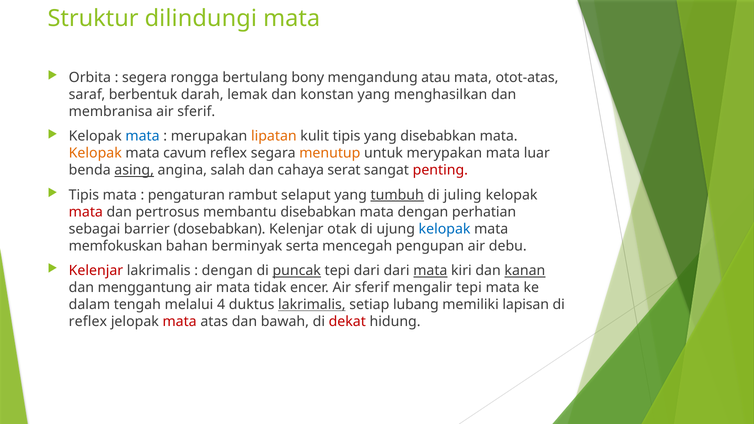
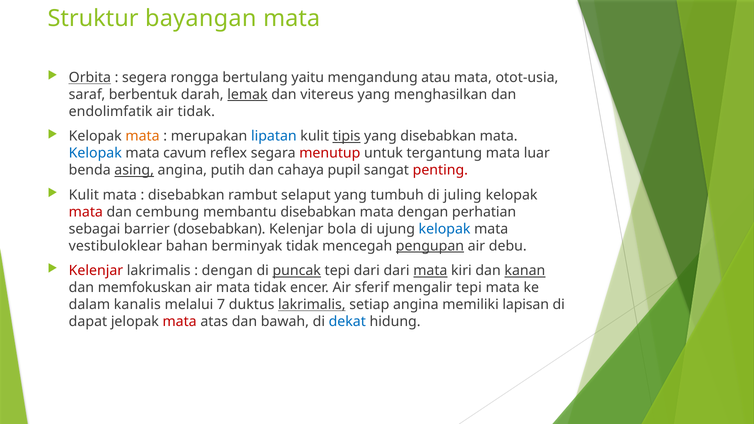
dilindungi: dilindungi -> bayangan
Orbita underline: none -> present
bony: bony -> yaitu
otot-atas: otot-atas -> otot-usia
lemak underline: none -> present
konstan: konstan -> vitereus
membranisa: membranisa -> endolimfatik
sferif at (196, 112): sferif -> tidak
mata at (143, 136) colour: blue -> orange
lipatan colour: orange -> blue
tipis at (347, 136) underline: none -> present
Kelopak at (95, 153) colour: orange -> blue
menutup colour: orange -> red
merypakan: merypakan -> tergantung
salah: salah -> putih
serat: serat -> pupil
Tipis at (84, 195): Tipis -> Kulit
pengaturan at (186, 195): pengaturan -> disebabkan
tumbuh underline: present -> none
pertrosus: pertrosus -> cembung
otak: otak -> bola
memfokuskan: memfokuskan -> vestibuloklear
berminyak serta: serta -> tidak
pengupan underline: none -> present
menggantung: menggantung -> memfokuskan
tengah: tengah -> kanalis
4: 4 -> 7
setiap lubang: lubang -> angina
reflex at (88, 322): reflex -> dapat
dekat colour: red -> blue
